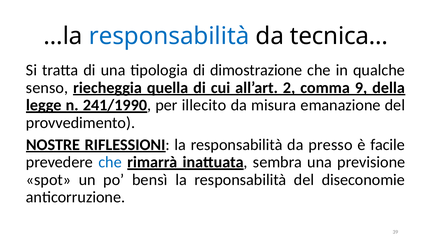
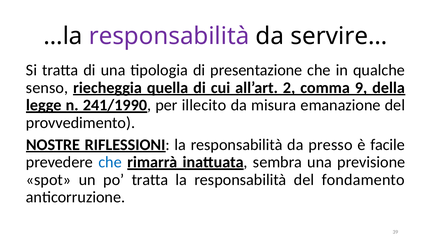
responsabilità at (169, 36) colour: blue -> purple
tecnica…: tecnica… -> servire…
dimostrazione: dimostrazione -> presentazione
po bensì: bensì -> tratta
diseconomie: diseconomie -> fondamento
